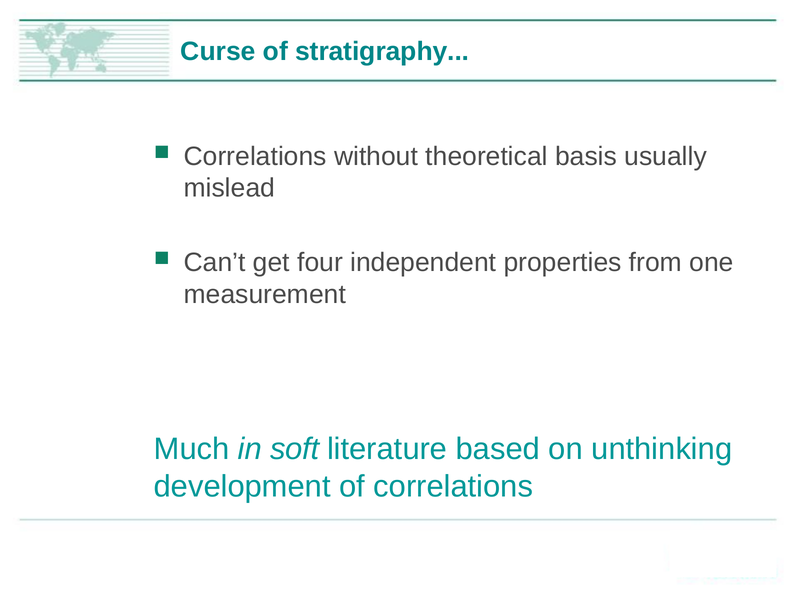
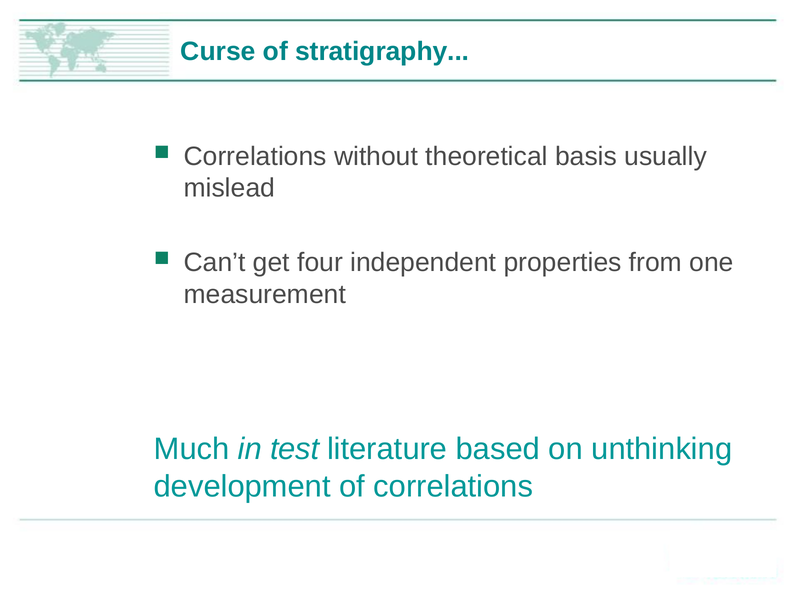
soft: soft -> test
